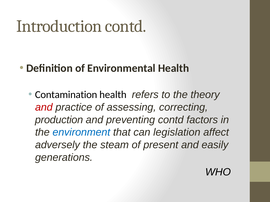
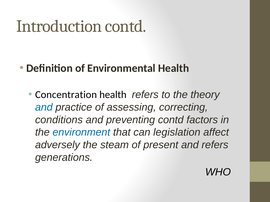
Contamination: Contamination -> Concentration
and at (44, 107) colour: red -> blue
production: production -> conditions
and easily: easily -> refers
